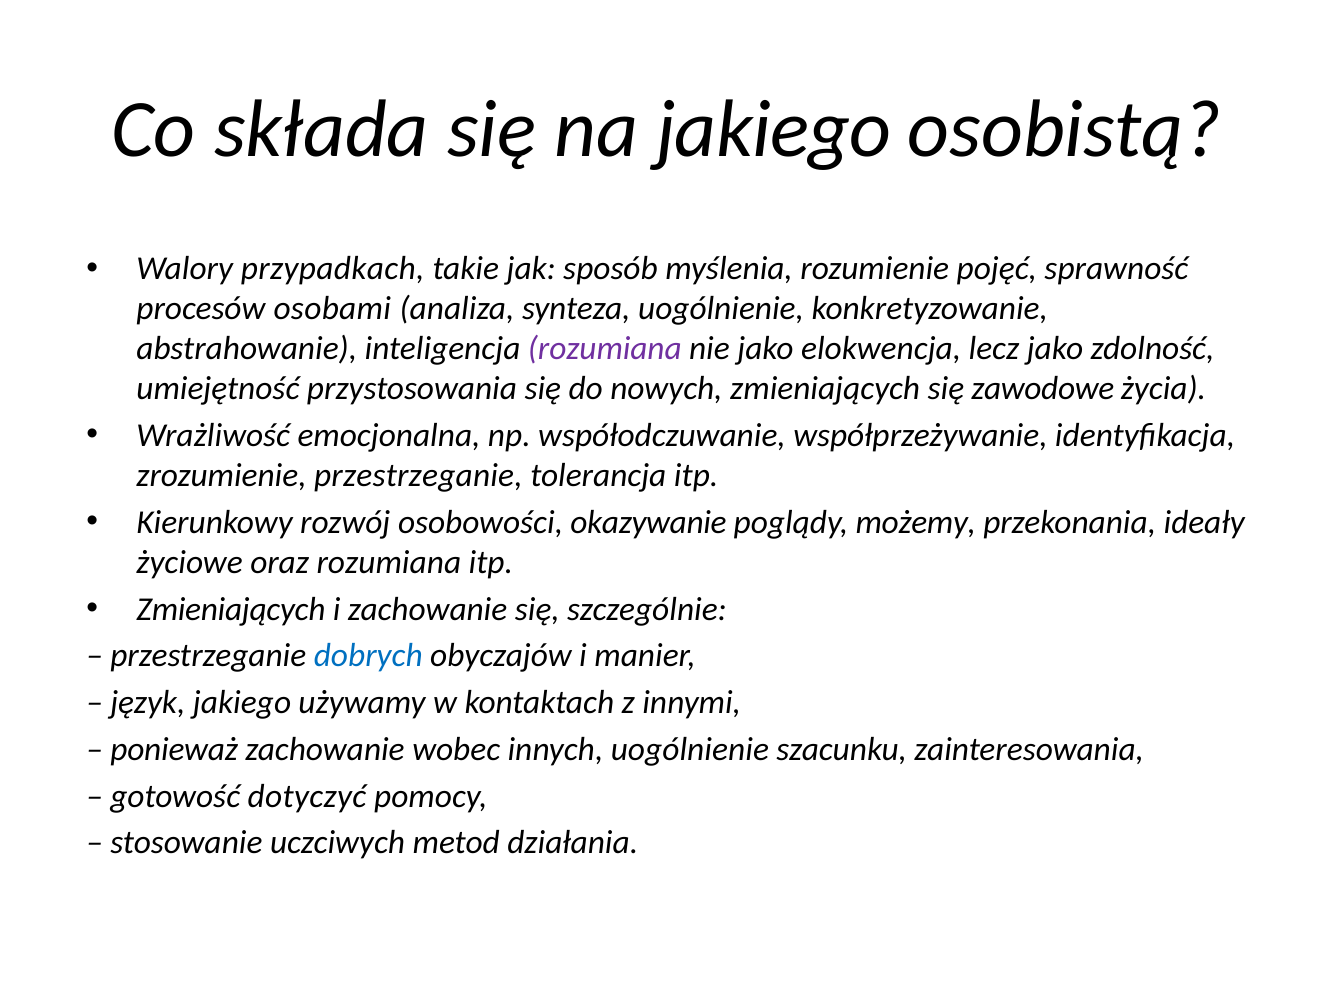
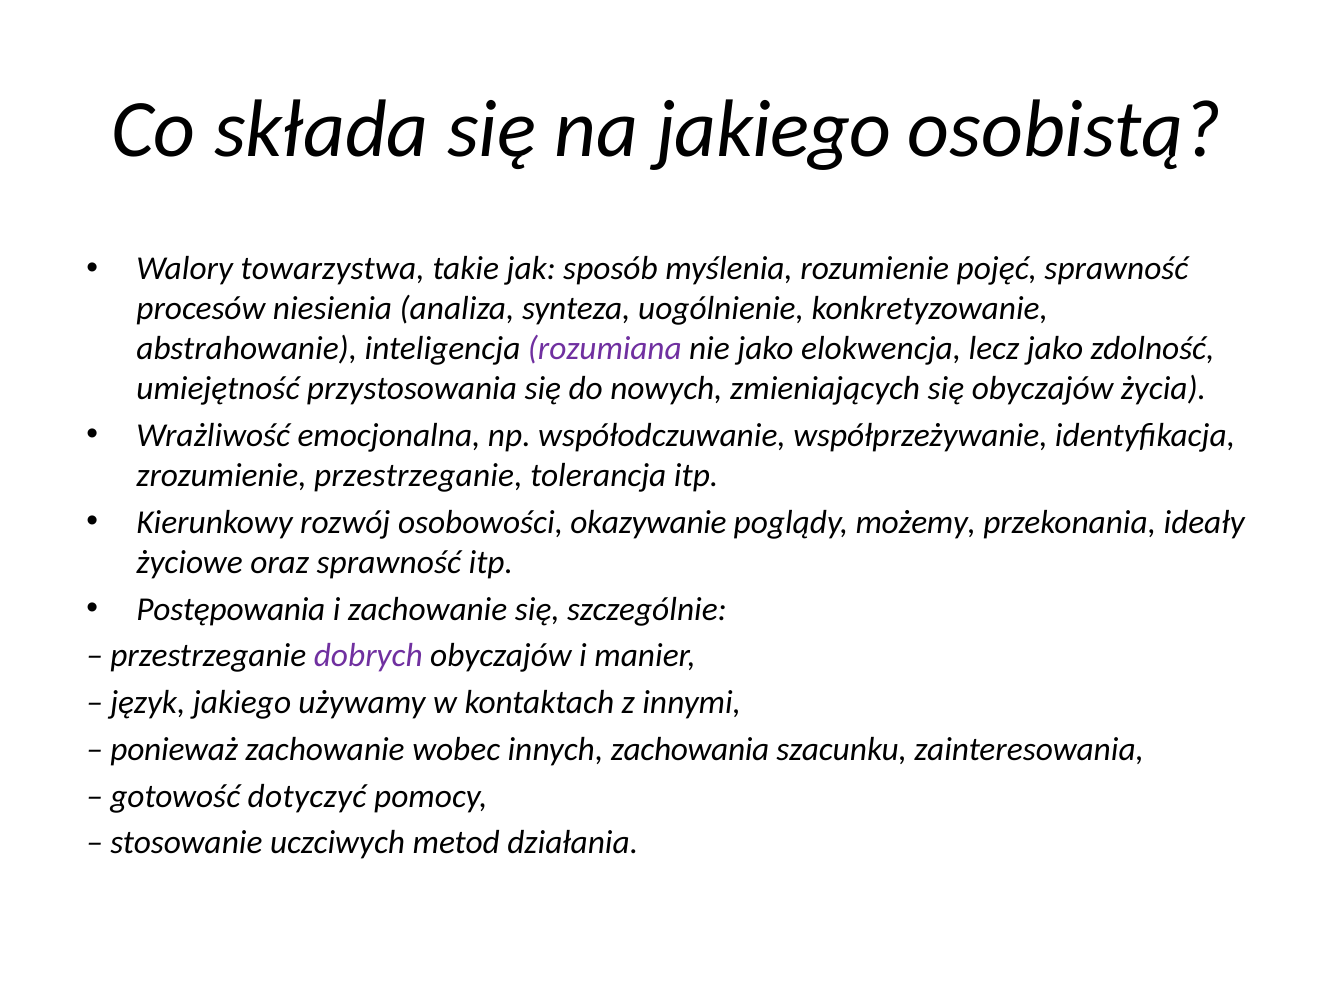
przypadkach: przypadkach -> towarzystwa
osobami: osobami -> niesienia
się zawodowe: zawodowe -> obyczajów
oraz rozumiana: rozumiana -> sprawność
Zmieniających at (231, 609): Zmieniających -> Postępowania
dobrych colour: blue -> purple
innych uogólnienie: uogólnienie -> zachowania
